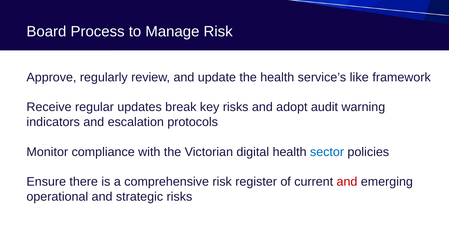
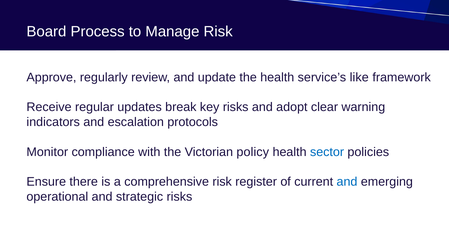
audit: audit -> clear
digital: digital -> policy
and at (347, 182) colour: red -> blue
